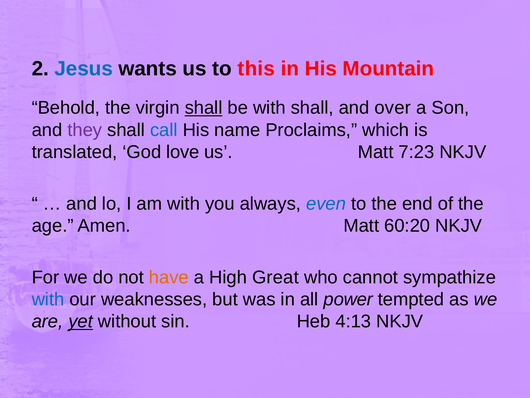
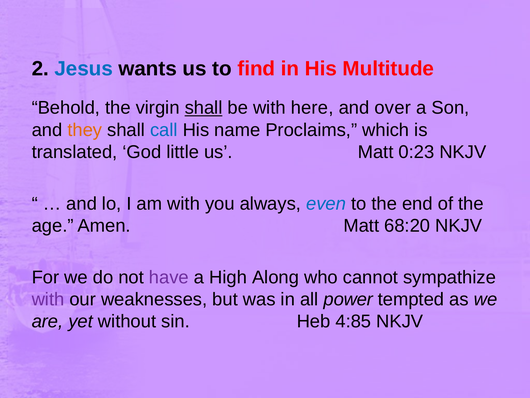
this: this -> find
Mountain: Mountain -> Multitude
with shall: shall -> here
they colour: purple -> orange
love: love -> little
7:23: 7:23 -> 0:23
60:20: 60:20 -> 68:20
have colour: orange -> purple
Great: Great -> Along
with at (48, 299) colour: blue -> purple
yet underline: present -> none
4:13: 4:13 -> 4:85
